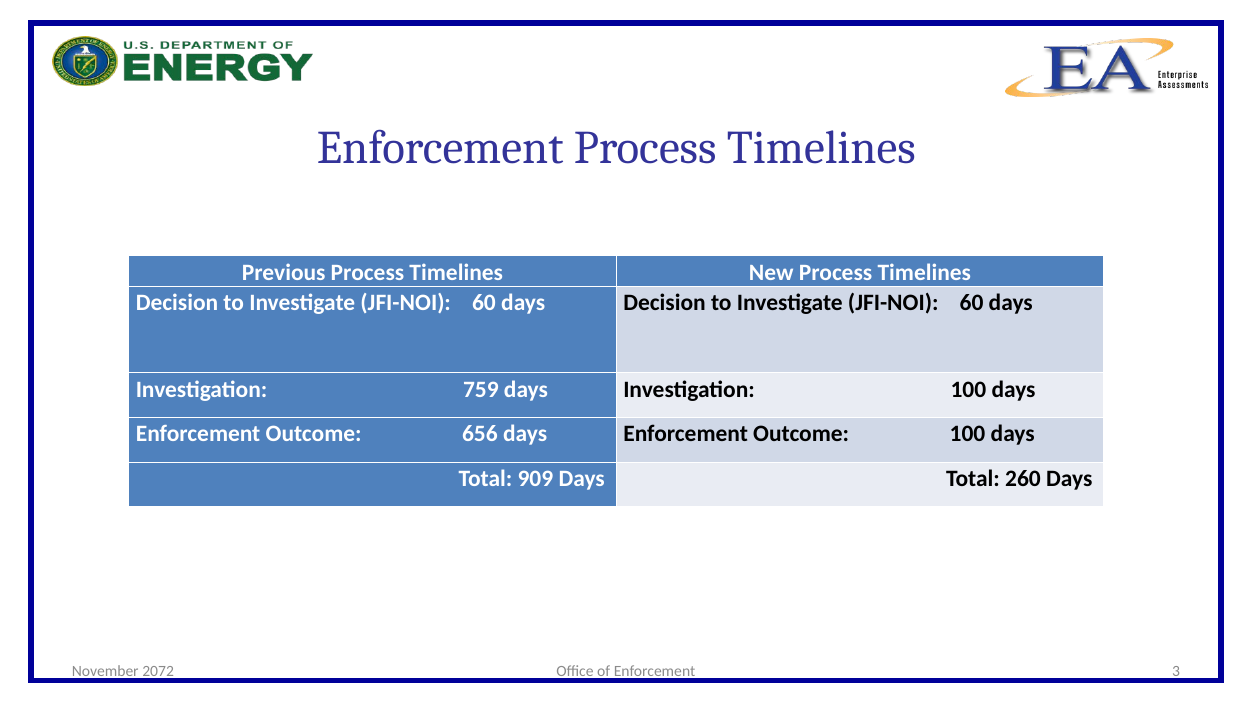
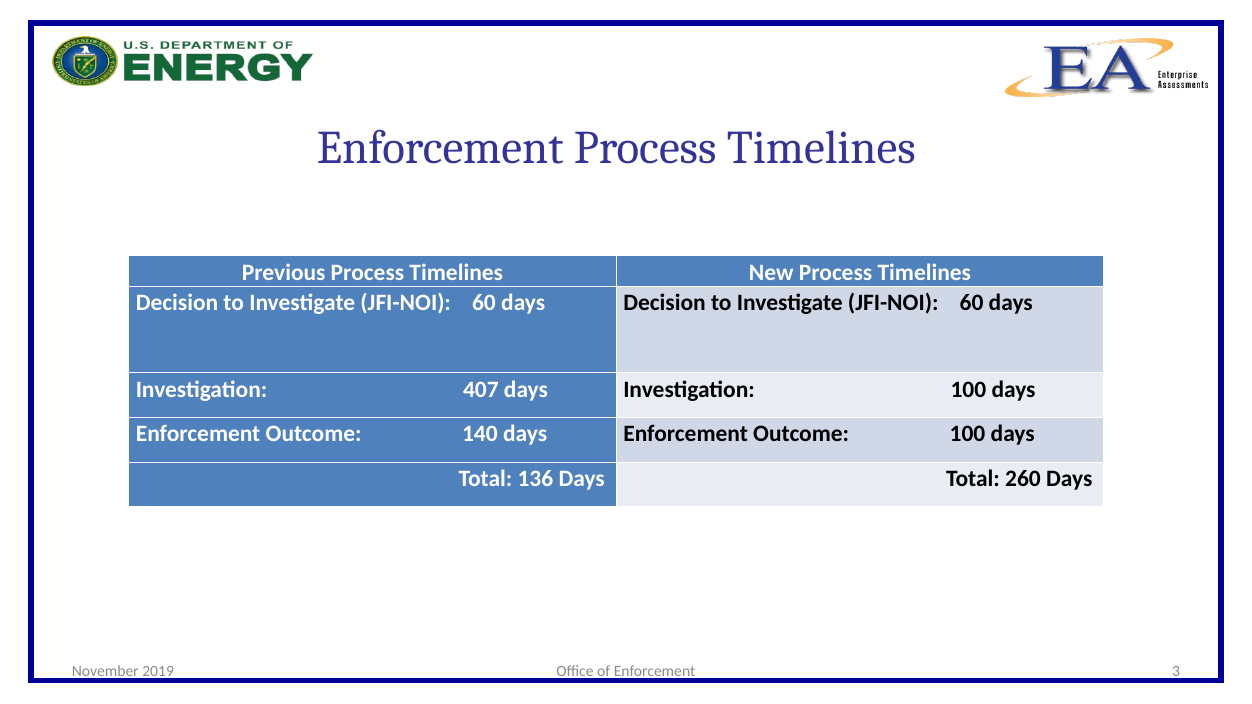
759: 759 -> 407
656: 656 -> 140
909: 909 -> 136
2072: 2072 -> 2019
